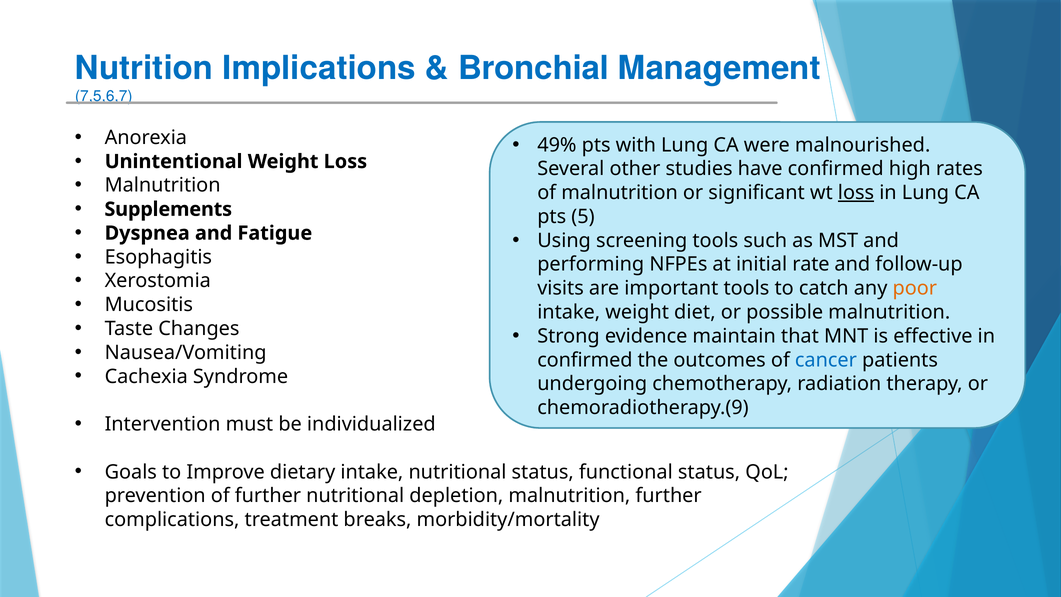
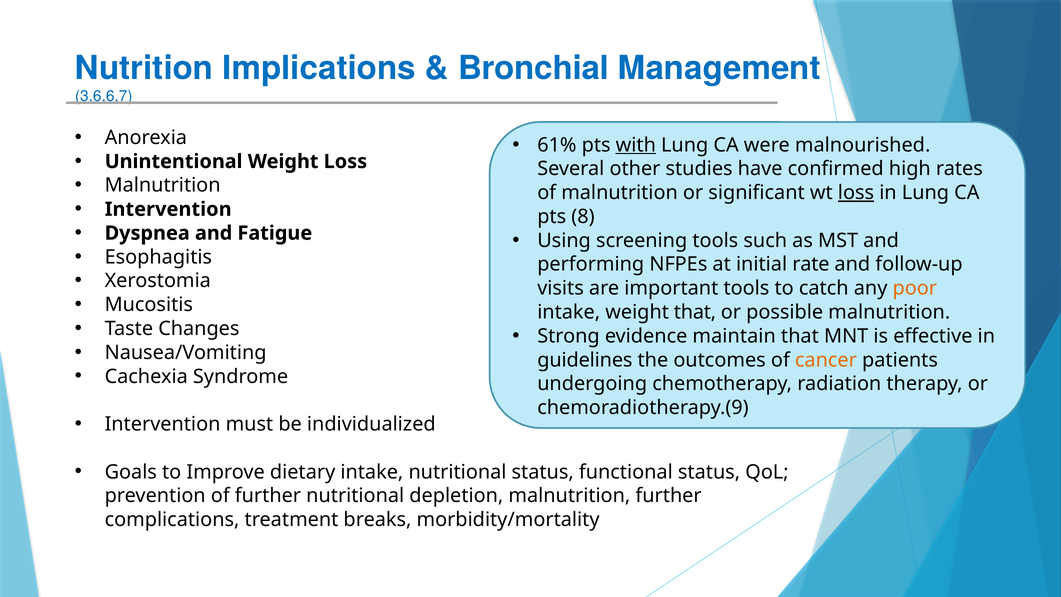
7,5,6,7: 7,5,6,7 -> 3,6,6,7
49%: 49% -> 61%
with underline: none -> present
Supplements at (168, 209): Supplements -> Intervention
5: 5 -> 8
weight diet: diet -> that
confirmed at (585, 360): confirmed -> guidelines
cancer colour: blue -> orange
